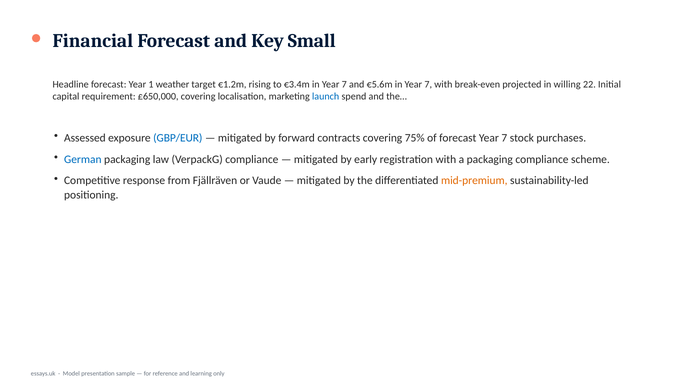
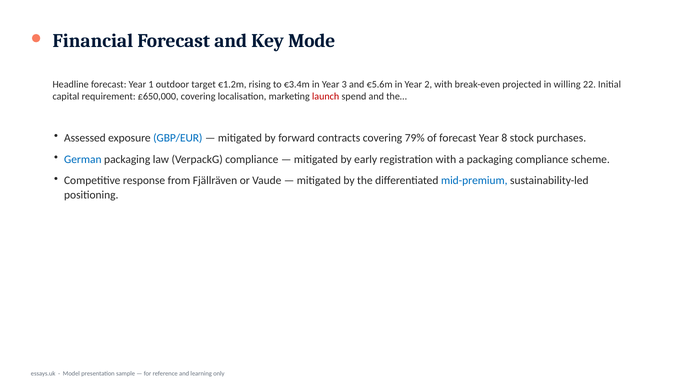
Small: Small -> Mode
weather: weather -> outdoor
€3.4m in Year 7: 7 -> 3
€5.6m in Year 7: 7 -> 2
launch colour: blue -> red
75%: 75% -> 79%
forecast Year 7: 7 -> 8
mid-premium colour: orange -> blue
